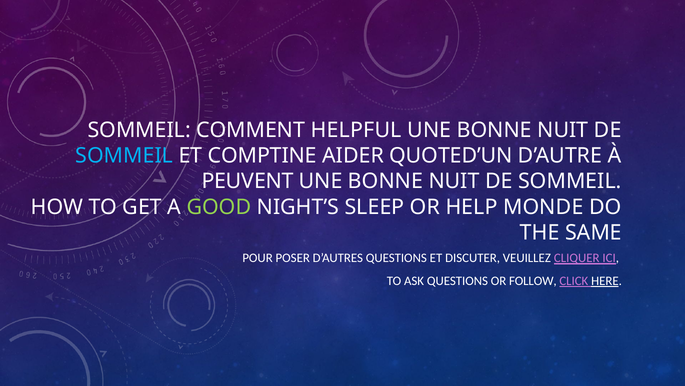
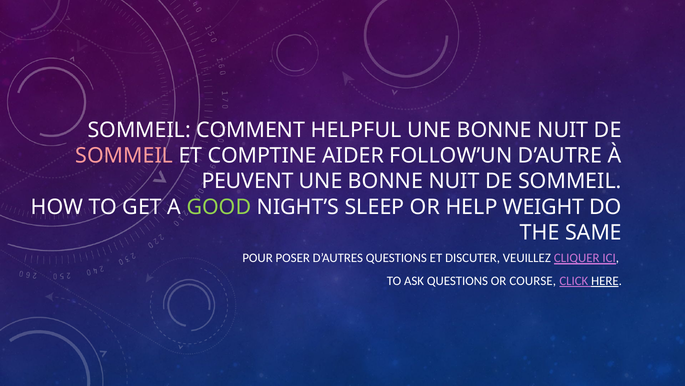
SOMMEIL at (124, 155) colour: light blue -> pink
QUOTED’UN: QUOTED’UN -> FOLLOW’UN
MONDE: MONDE -> WEIGHT
FOLLOW: FOLLOW -> COURSE
